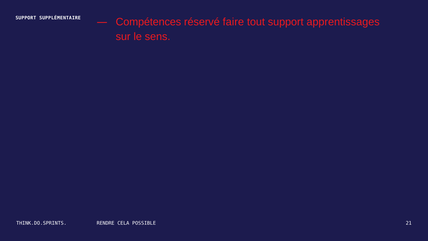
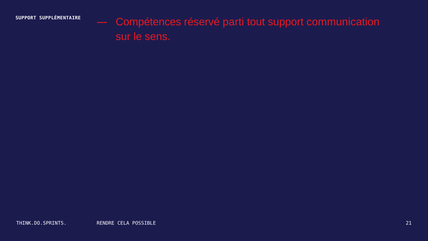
faire: faire -> parti
apprentissages: apprentissages -> communication
